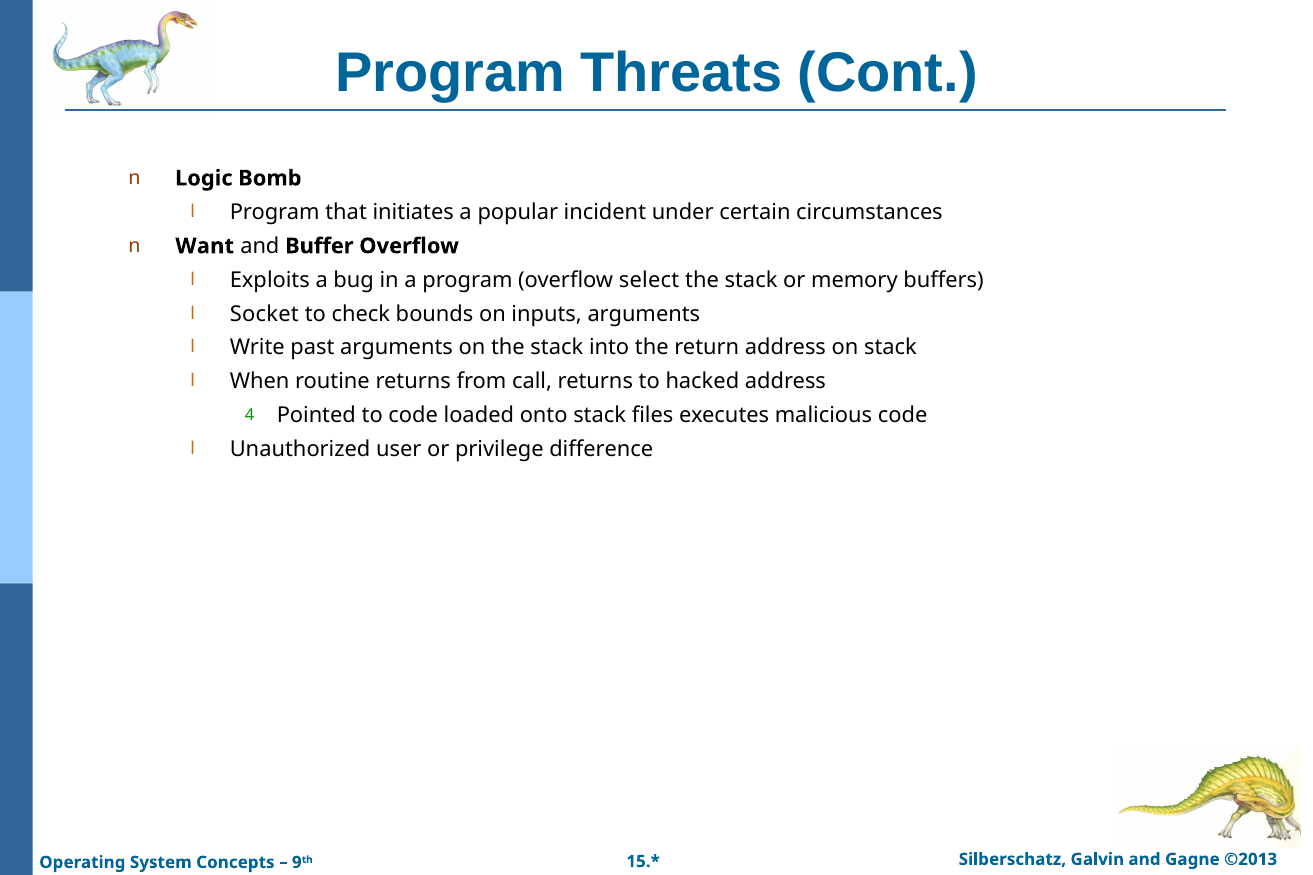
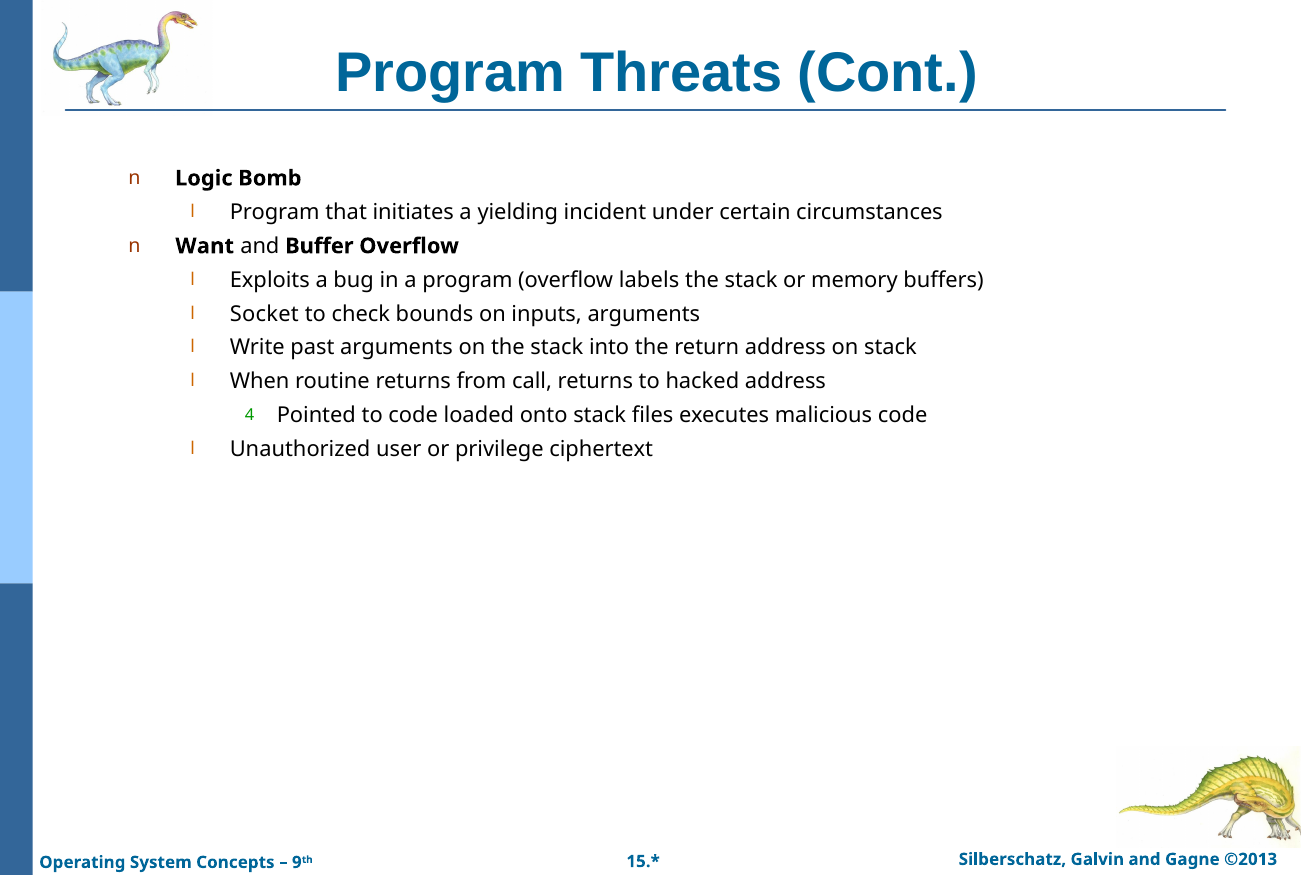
popular: popular -> yielding
select: select -> labels
difference: difference -> ciphertext
